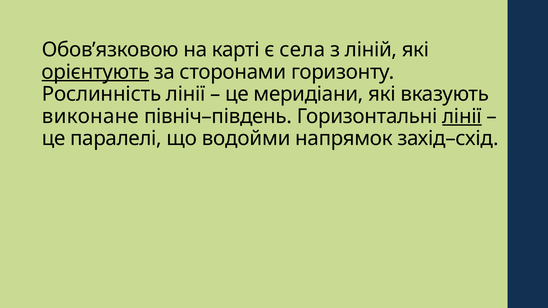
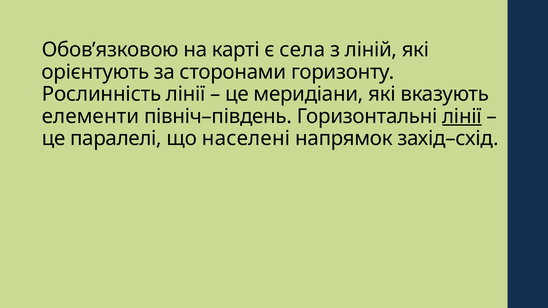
орієнтують underline: present -> none
виконане: виконане -> елементи
водойми: водойми -> населені
